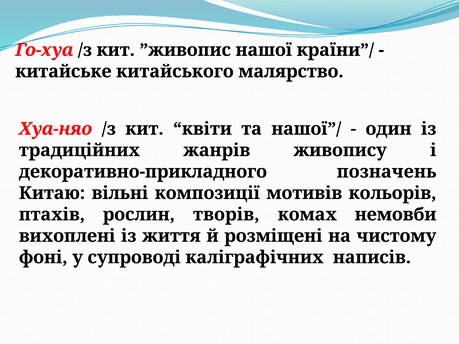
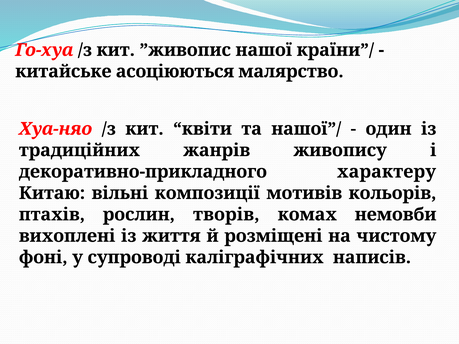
китайського: китайського -> асоціюються
позначень: позначень -> характеру
